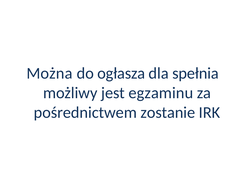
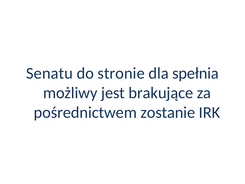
Można: Można -> Senatu
ogłasza: ogłasza -> stronie
egzaminu: egzaminu -> brakujące
